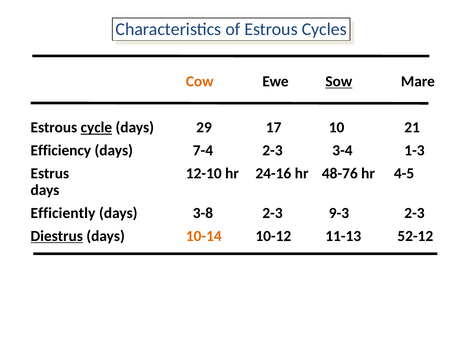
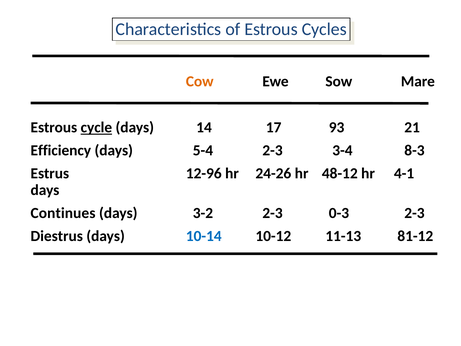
Sow underline: present -> none
29: 29 -> 14
10: 10 -> 93
7-4: 7-4 -> 5-4
1-3: 1-3 -> 8-3
12-10: 12-10 -> 12-96
24-16: 24-16 -> 24-26
48-76: 48-76 -> 48-12
4-5: 4-5 -> 4-1
Efficiently: Efficiently -> Continues
3-8: 3-8 -> 3-2
9-3: 9-3 -> 0-3
Diestrus underline: present -> none
10-14 colour: orange -> blue
52-12: 52-12 -> 81-12
